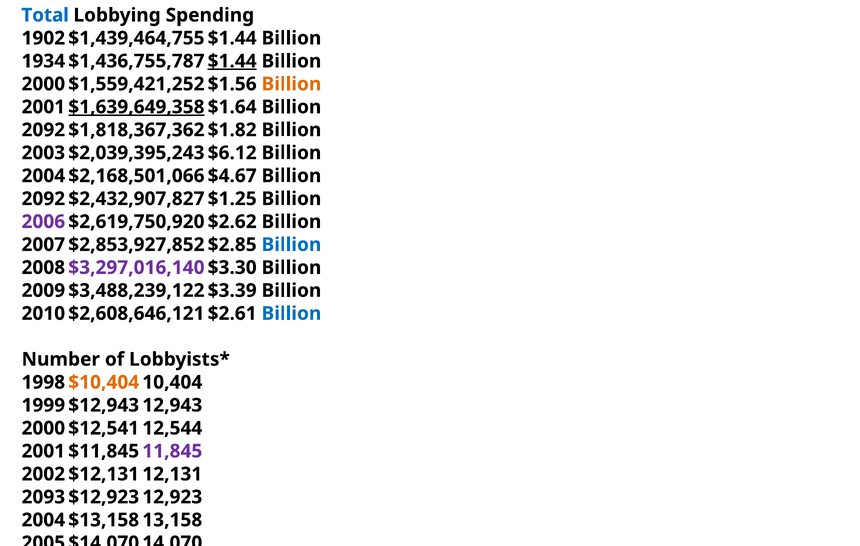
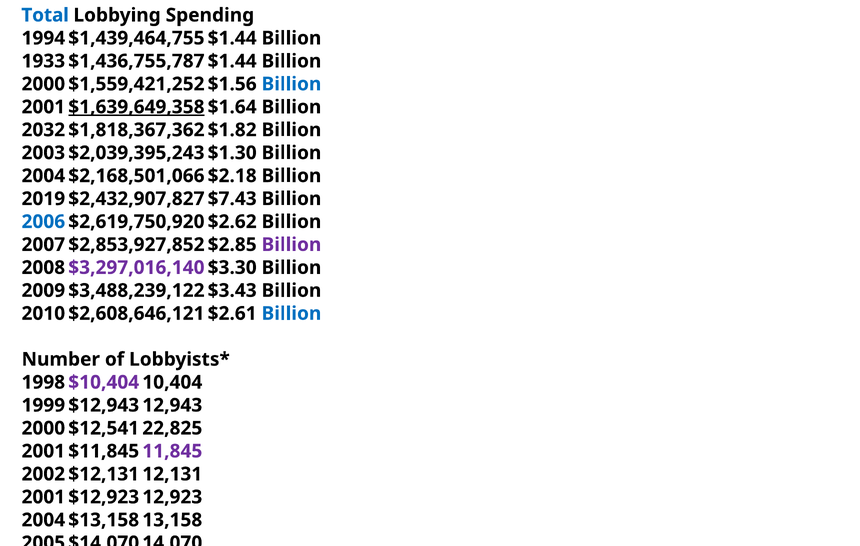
1902: 1902 -> 1994
1934: 1934 -> 1933
$1.44 at (232, 61) underline: present -> none
Billion at (291, 84) colour: orange -> blue
2092 at (43, 130): 2092 -> 2032
$6.12: $6.12 -> $1.30
$4.67: $4.67 -> $2.18
2092 at (43, 199): 2092 -> 2019
$1.25: $1.25 -> $7.43
2006 at (43, 222) colour: purple -> blue
Billion at (291, 244) colour: blue -> purple
$3.39: $3.39 -> $3.43
$10,404 colour: orange -> purple
12,544: 12,544 -> 22,825
2093 at (43, 497): 2093 -> 2001
